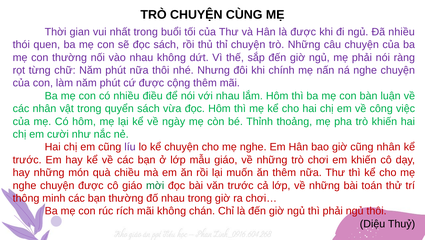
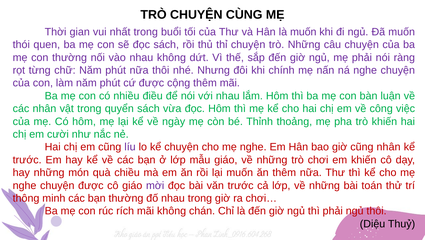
là được: được -> muốn
Đã nhiều: nhiều -> muốn
mời colour: green -> purple
